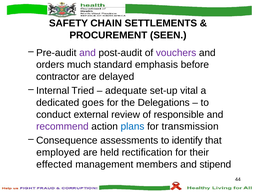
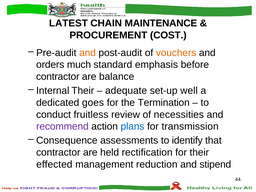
SAFETY: SAFETY -> LATEST
SETTLEMENTS: SETTLEMENTS -> MAINTENANCE
SEEN: SEEN -> COST
and at (88, 53) colour: purple -> orange
vouchers colour: purple -> orange
delayed: delayed -> balance
Internal Tried: Tried -> Their
vital: vital -> well
Delegations: Delegations -> Termination
external: external -> fruitless
responsible: responsible -> necessities
employed at (58, 152): employed -> contractor
members: members -> reduction
